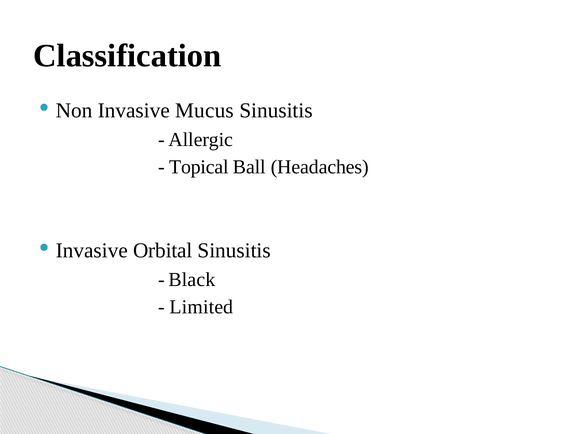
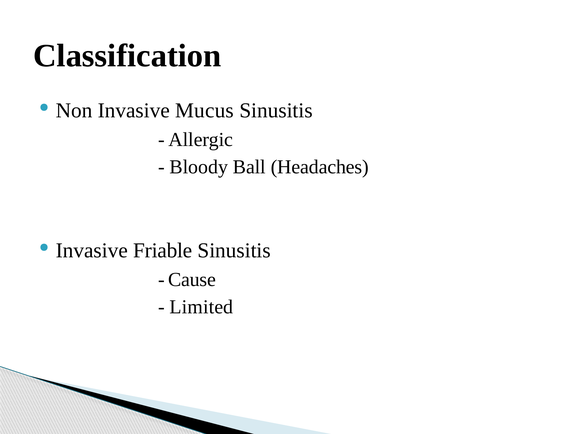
Topical: Topical -> Bloody
Orbital: Orbital -> Friable
Black: Black -> Cause
